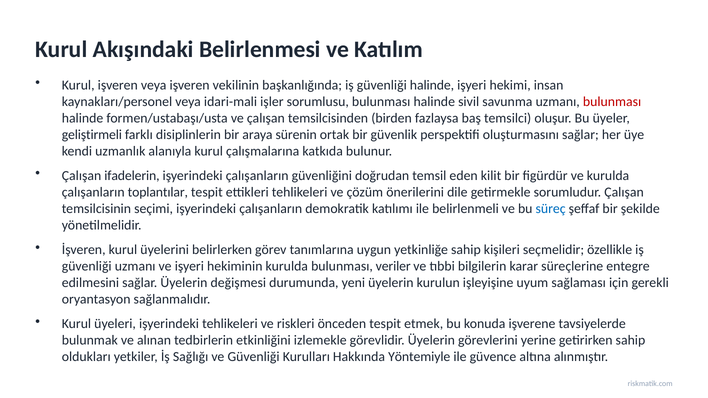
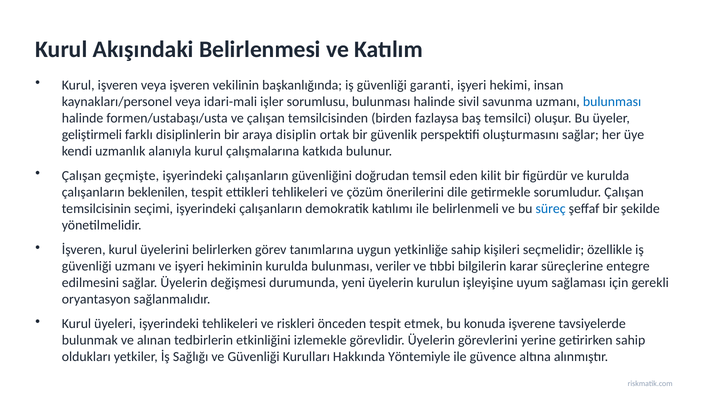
güvenliği halinde: halinde -> garanti
bulunması at (612, 102) colour: red -> blue
sürenin: sürenin -> disiplin
ifadelerin: ifadelerin -> geçmişte
toplantılar: toplantılar -> beklenilen
